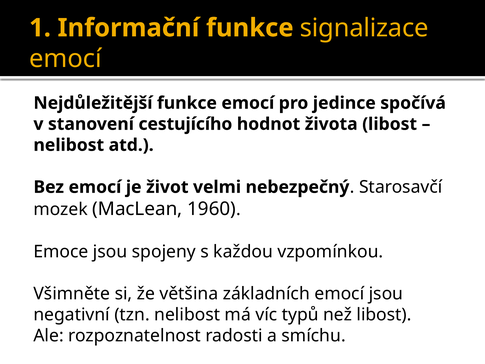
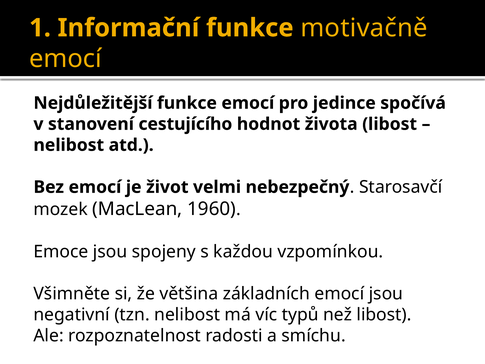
signalizace: signalizace -> motivačně
